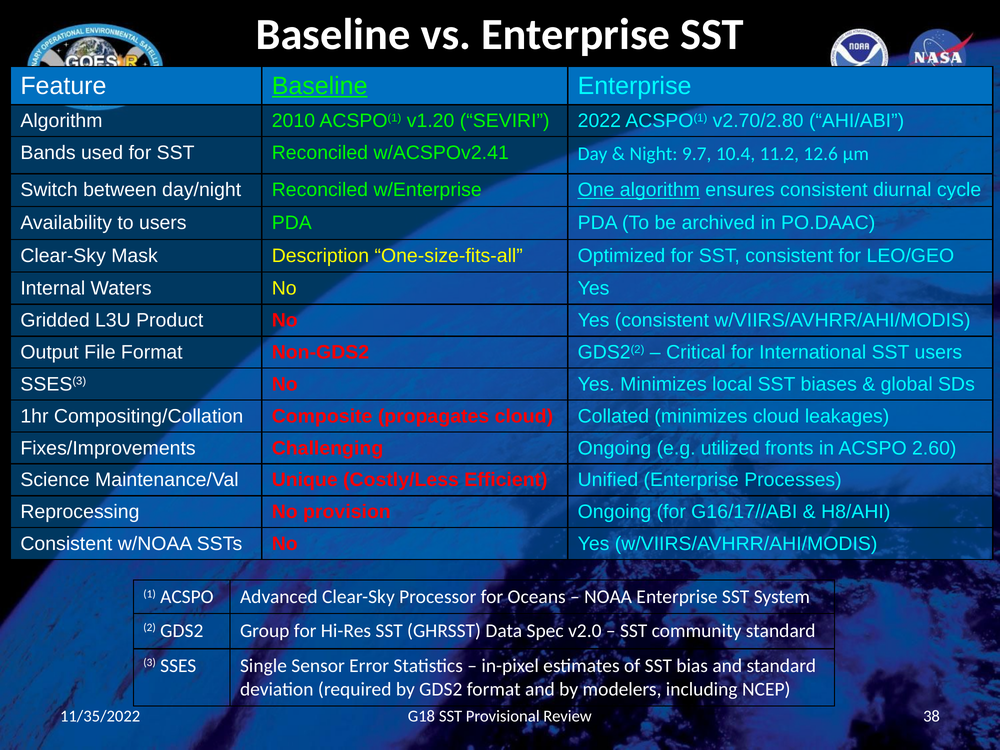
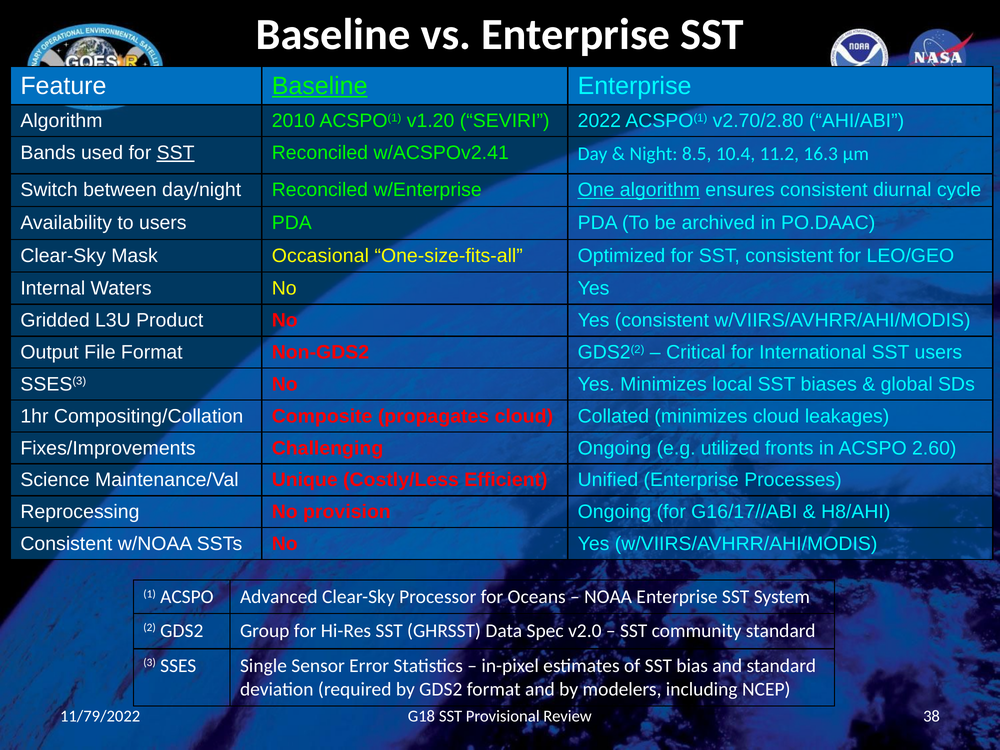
SST at (176, 153) underline: none -> present
9.7: 9.7 -> 8.5
12.6: 12.6 -> 16.3
Description: Description -> Occasional
11/35/2022: 11/35/2022 -> 11/79/2022
